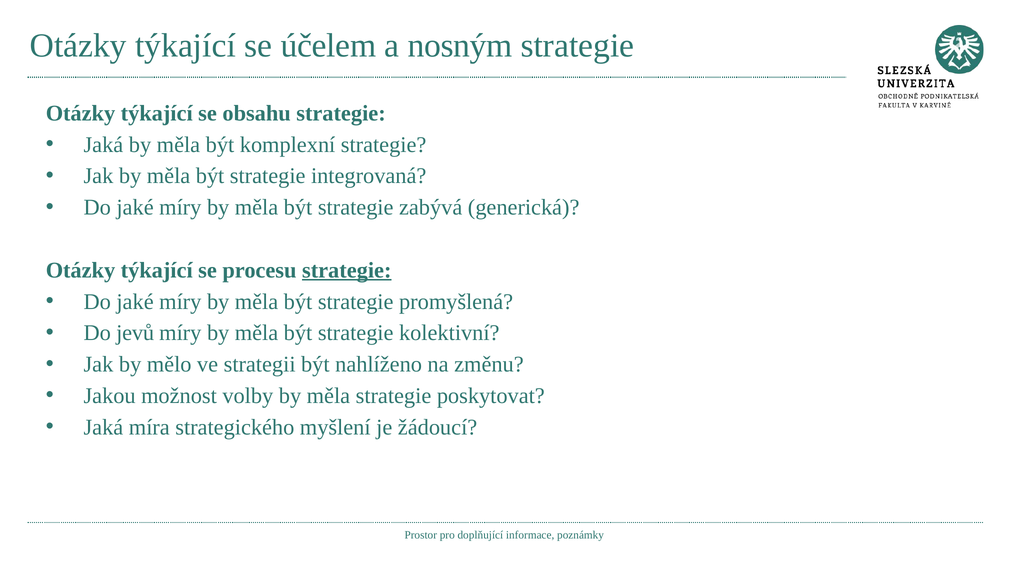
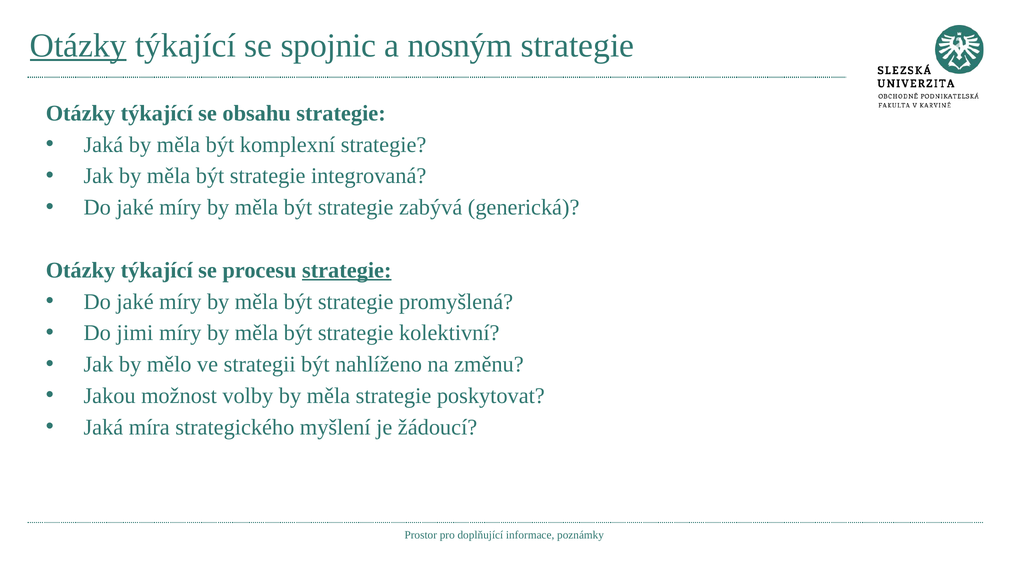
Otázky at (78, 45) underline: none -> present
účelem: účelem -> spojnic
jevů: jevů -> jimi
